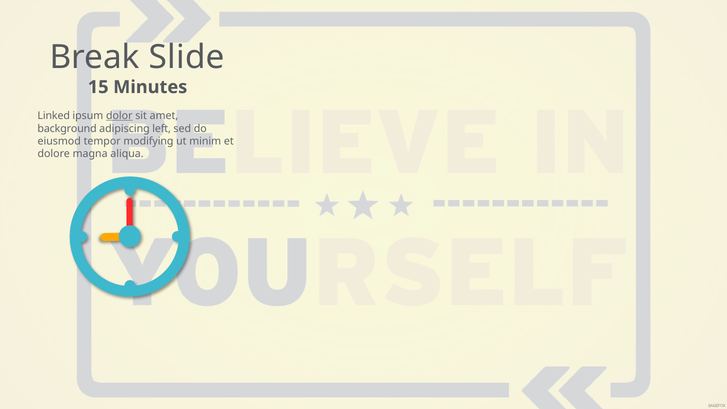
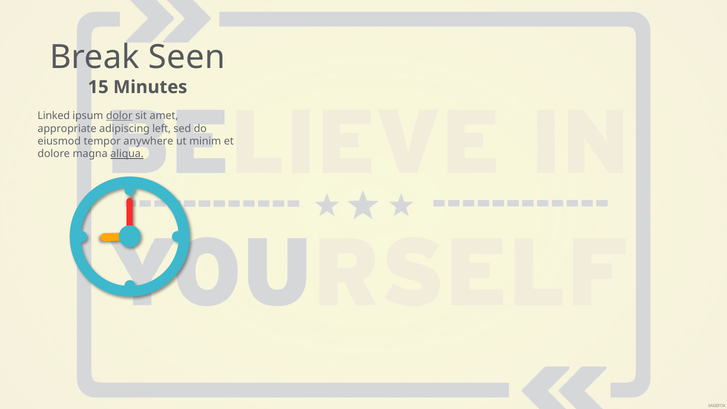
Slide: Slide -> Seen
background: background -> appropriate
modifying: modifying -> anywhere
aliqua underline: none -> present
